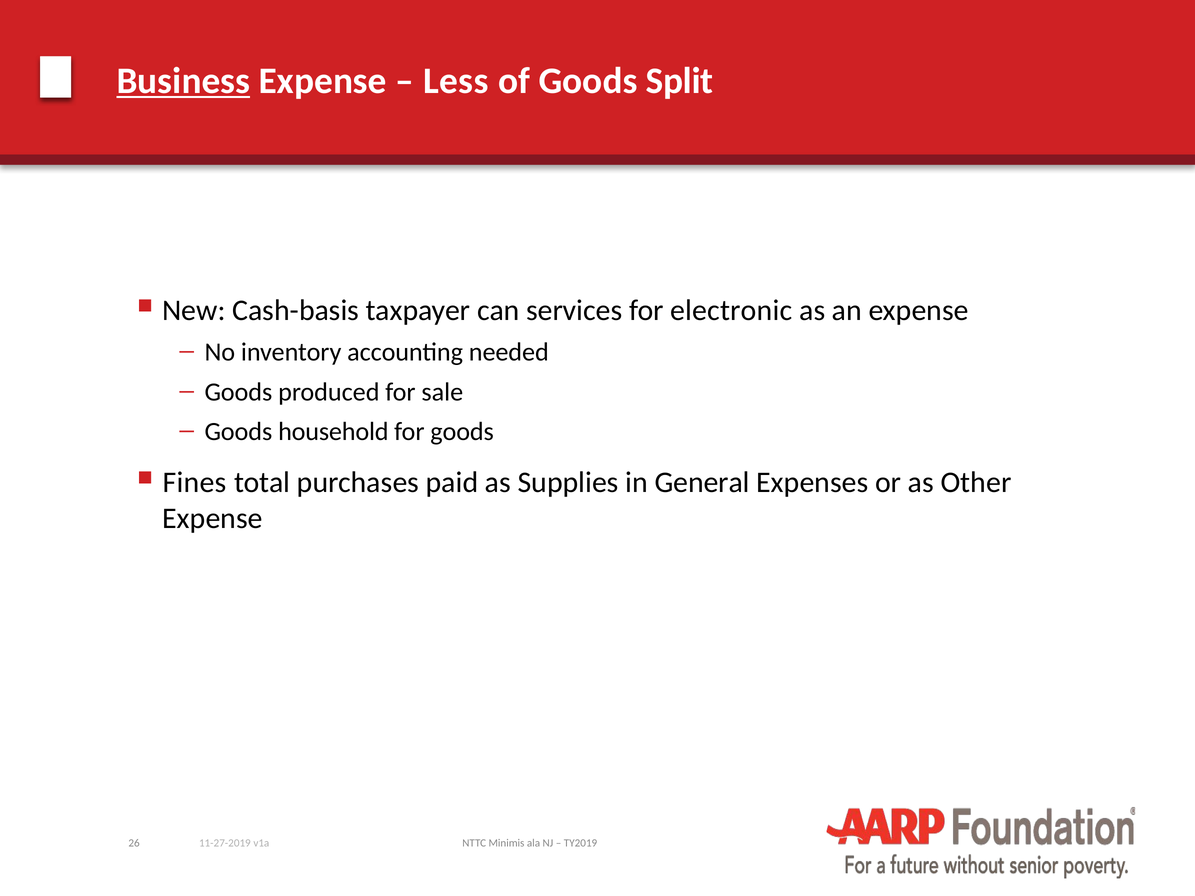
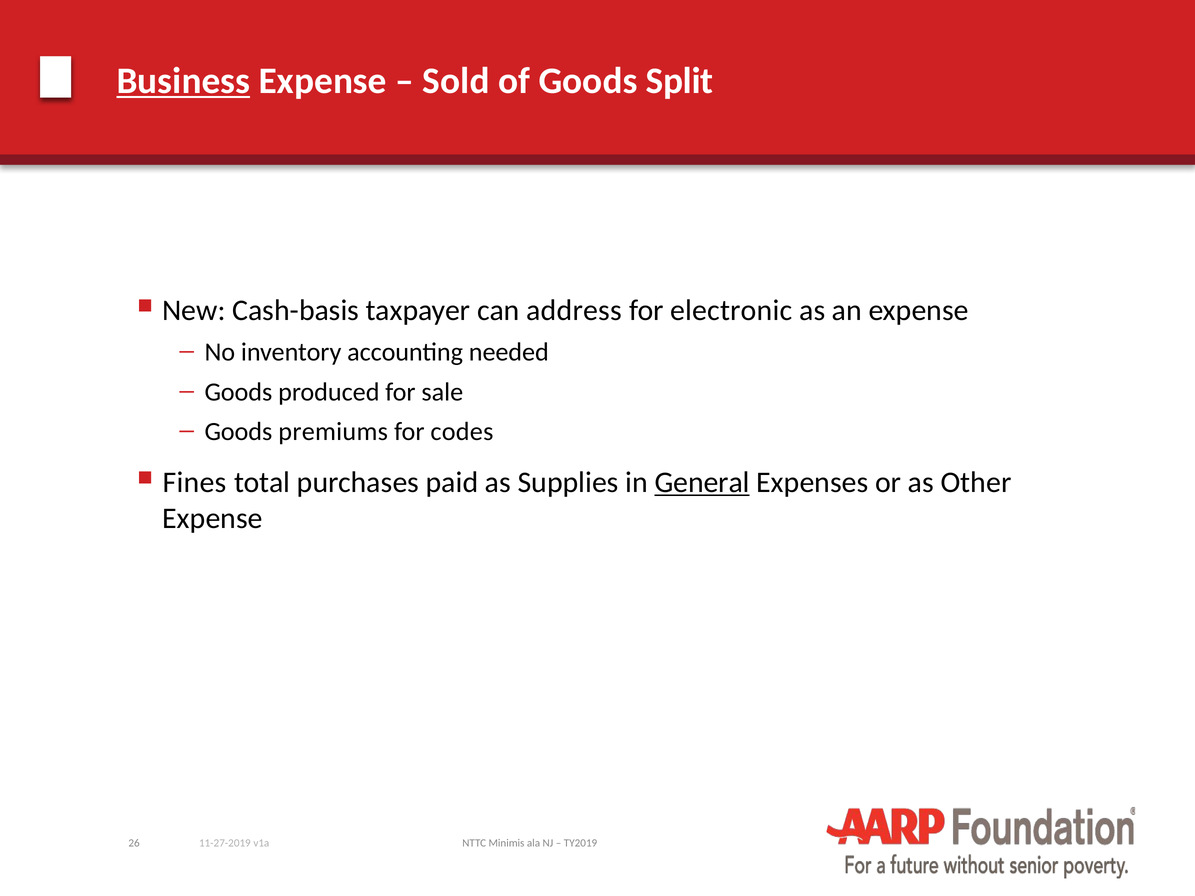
Less: Less -> Sold
services: services -> address
household: household -> premiums
for goods: goods -> codes
General underline: none -> present
